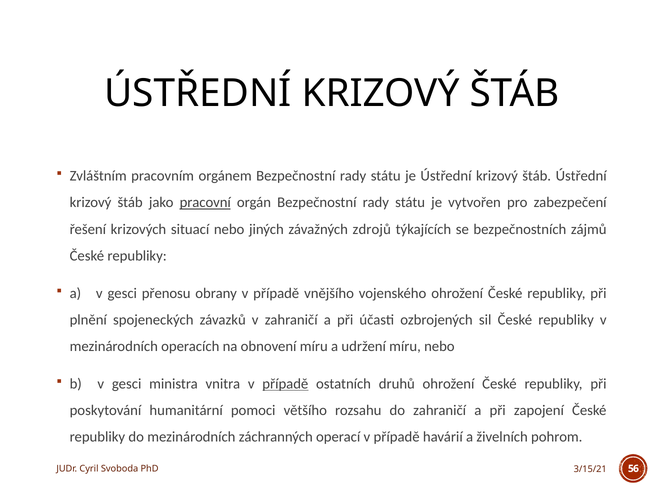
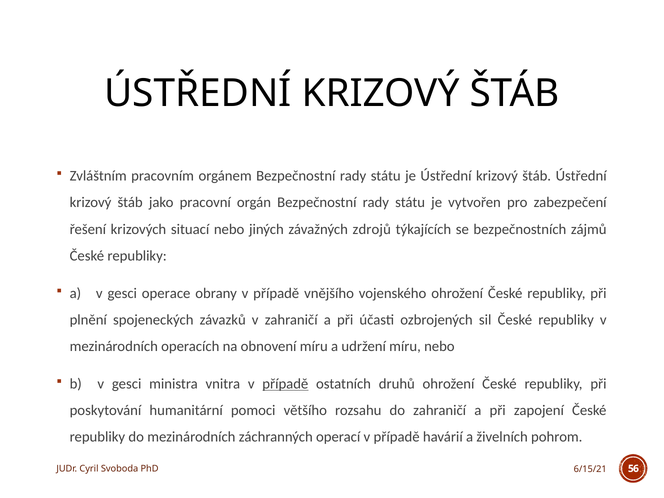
pracovní underline: present -> none
přenosu: přenosu -> operace
3/15/21: 3/15/21 -> 6/15/21
